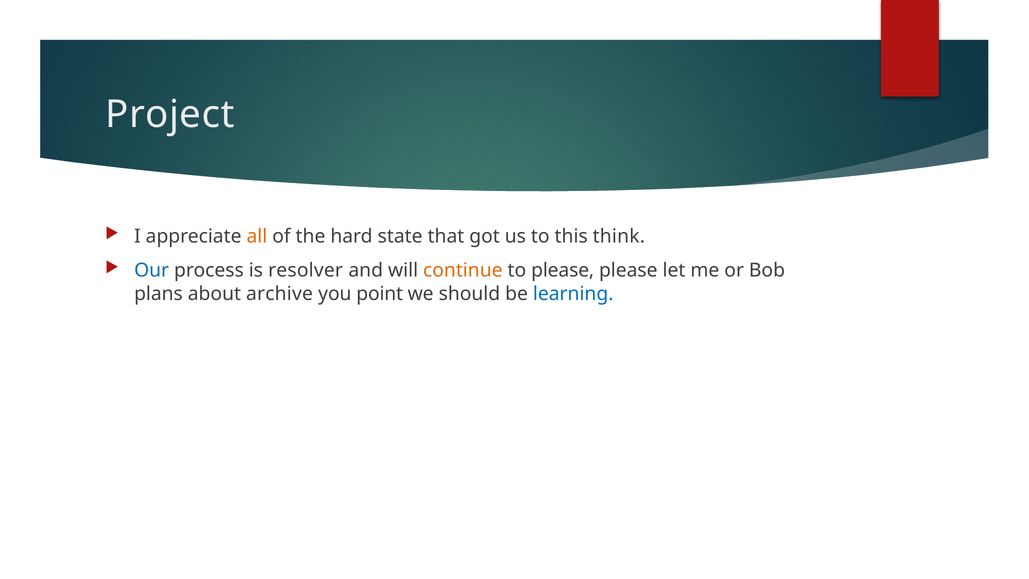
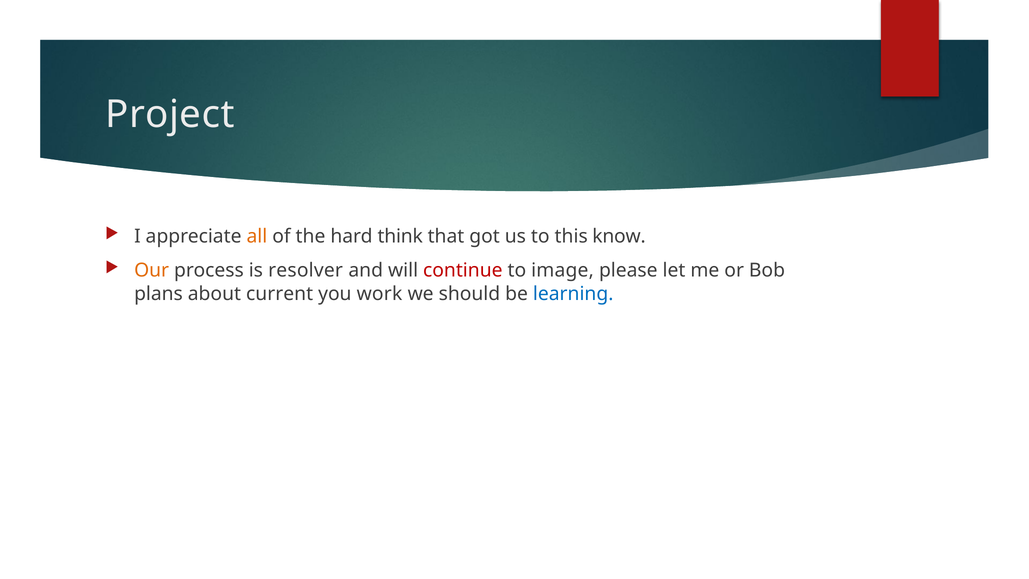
state: state -> think
think: think -> know
Our colour: blue -> orange
continue colour: orange -> red
to please: please -> image
archive: archive -> current
point: point -> work
